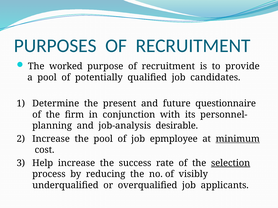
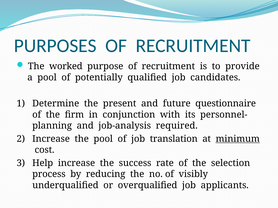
desirable: desirable -> required
epmployee: epmployee -> translation
selection underline: present -> none
